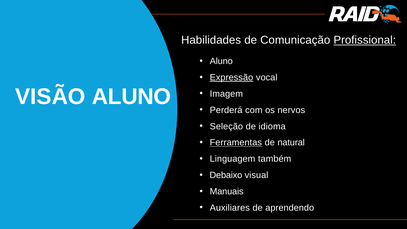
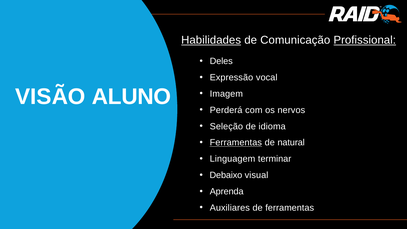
Habilidades underline: none -> present
Aluno at (221, 61): Aluno -> Deles
Expressão underline: present -> none
também: também -> terminar
Manuais: Manuais -> Aprenda
de aprendendo: aprendendo -> ferramentas
